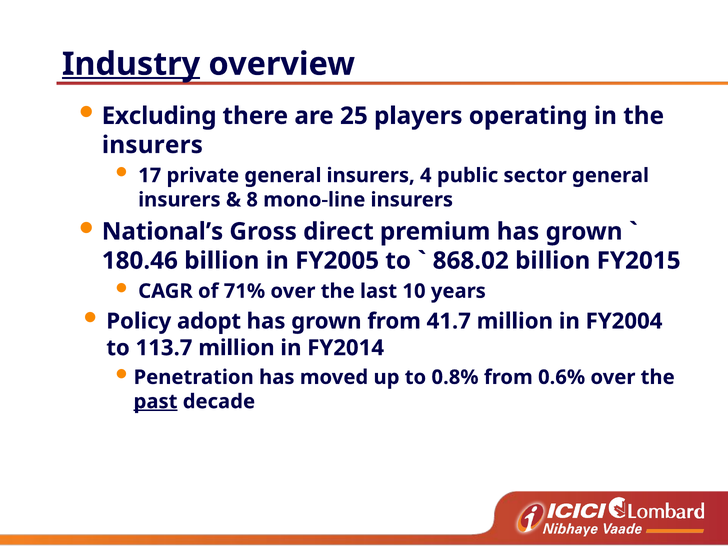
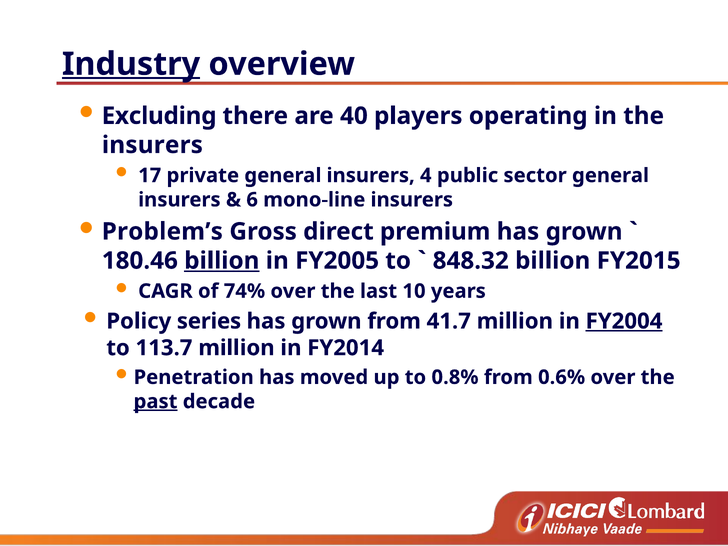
25: 25 -> 40
8: 8 -> 6
National’s: National’s -> Problem’s
billion at (222, 261) underline: none -> present
868.02: 868.02 -> 848.32
71%: 71% -> 74%
adopt: adopt -> series
FY2004 underline: none -> present
